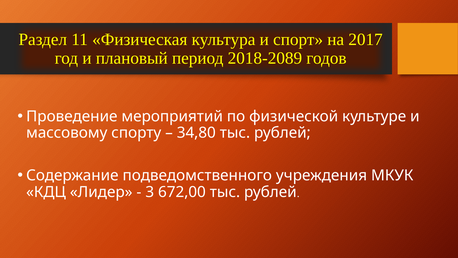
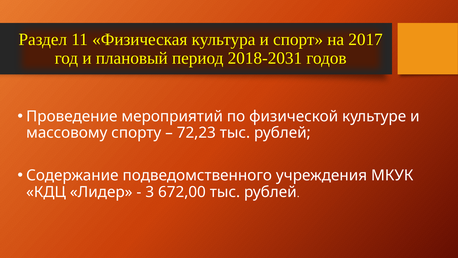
2018-2089: 2018-2089 -> 2018-2031
34,80: 34,80 -> 72,23
